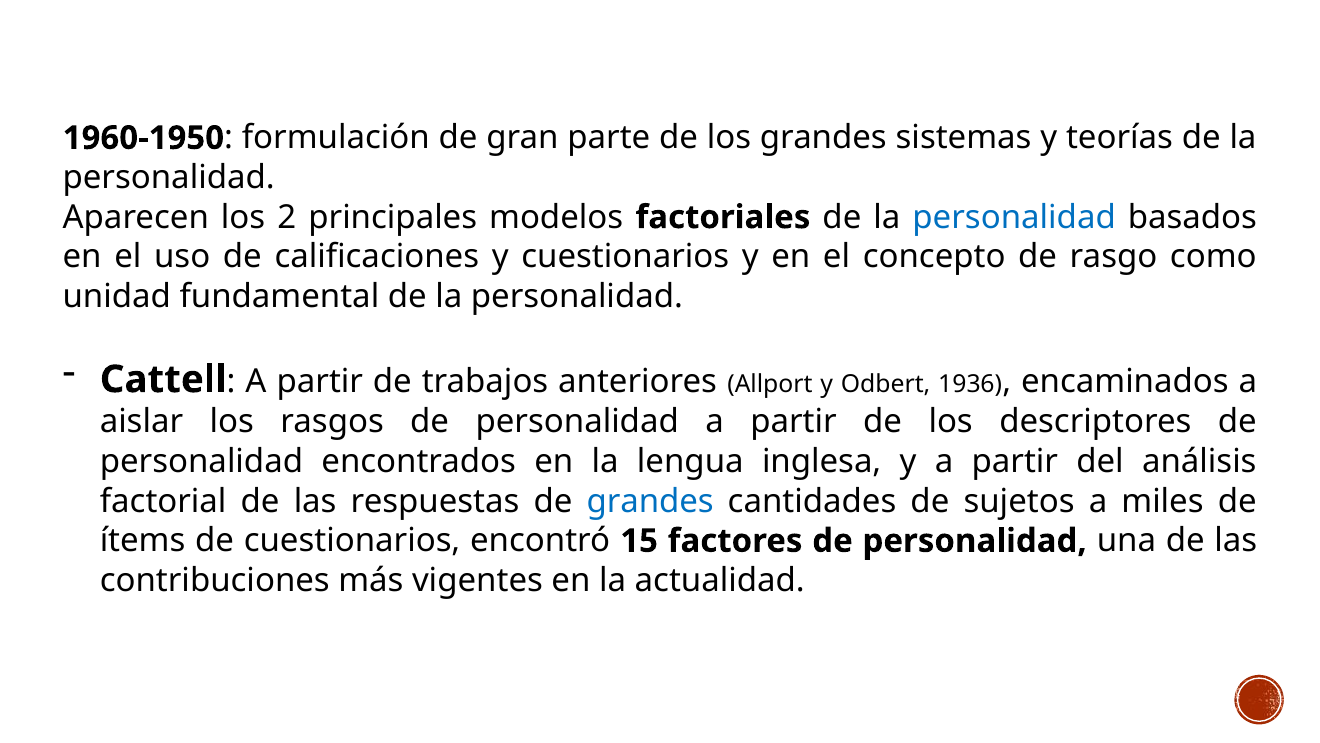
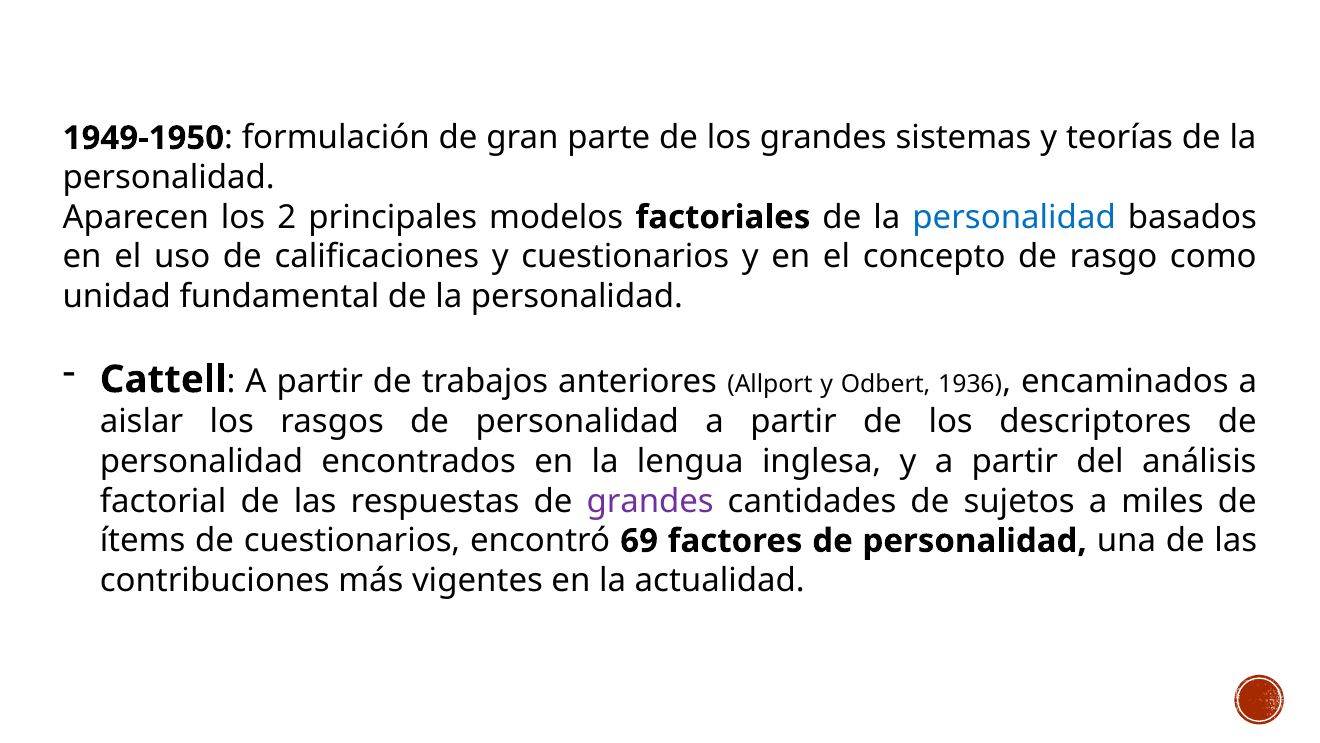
1960-1950: 1960-1950 -> 1949-1950
grandes at (650, 501) colour: blue -> purple
15: 15 -> 69
